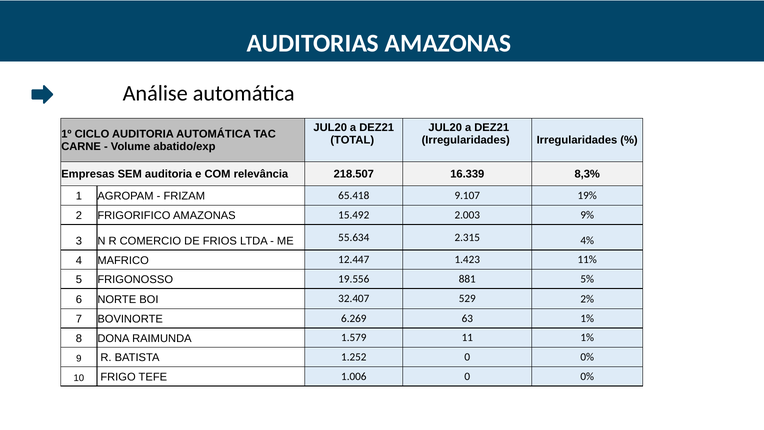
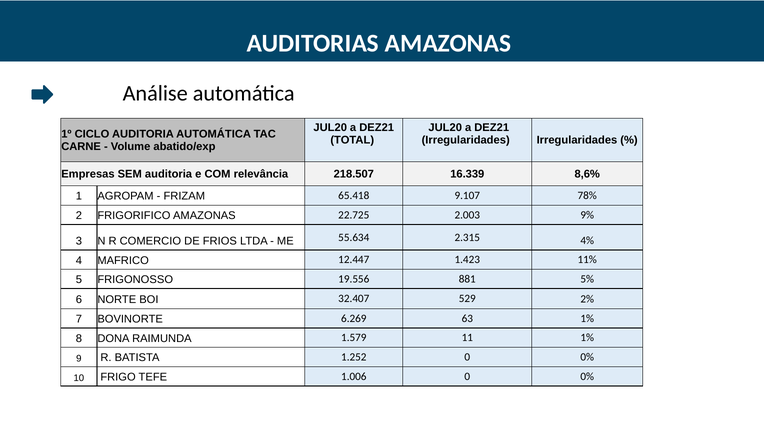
8,3%: 8,3% -> 8,6%
19%: 19% -> 78%
15.492: 15.492 -> 22.725
